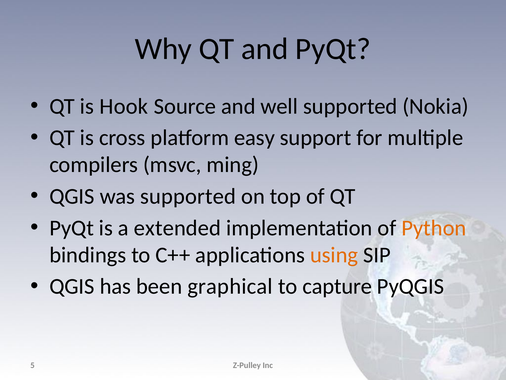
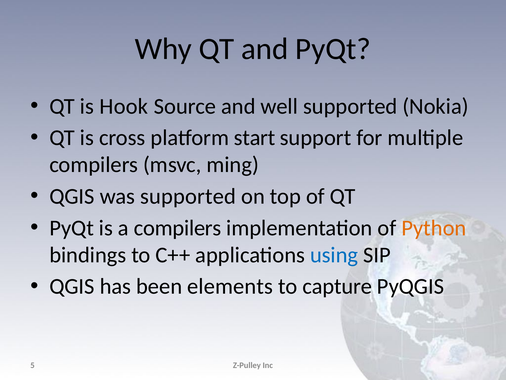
easy: easy -> start
a extended: extended -> compilers
using colour: orange -> blue
graphical: graphical -> elements
